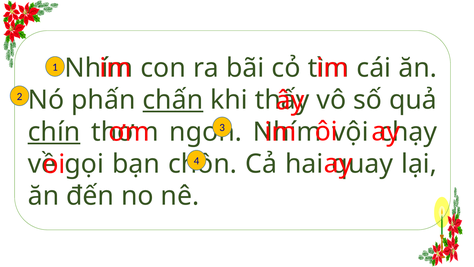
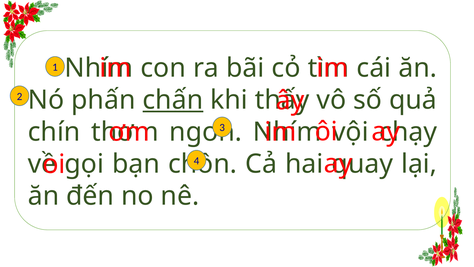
chín underline: present -> none
